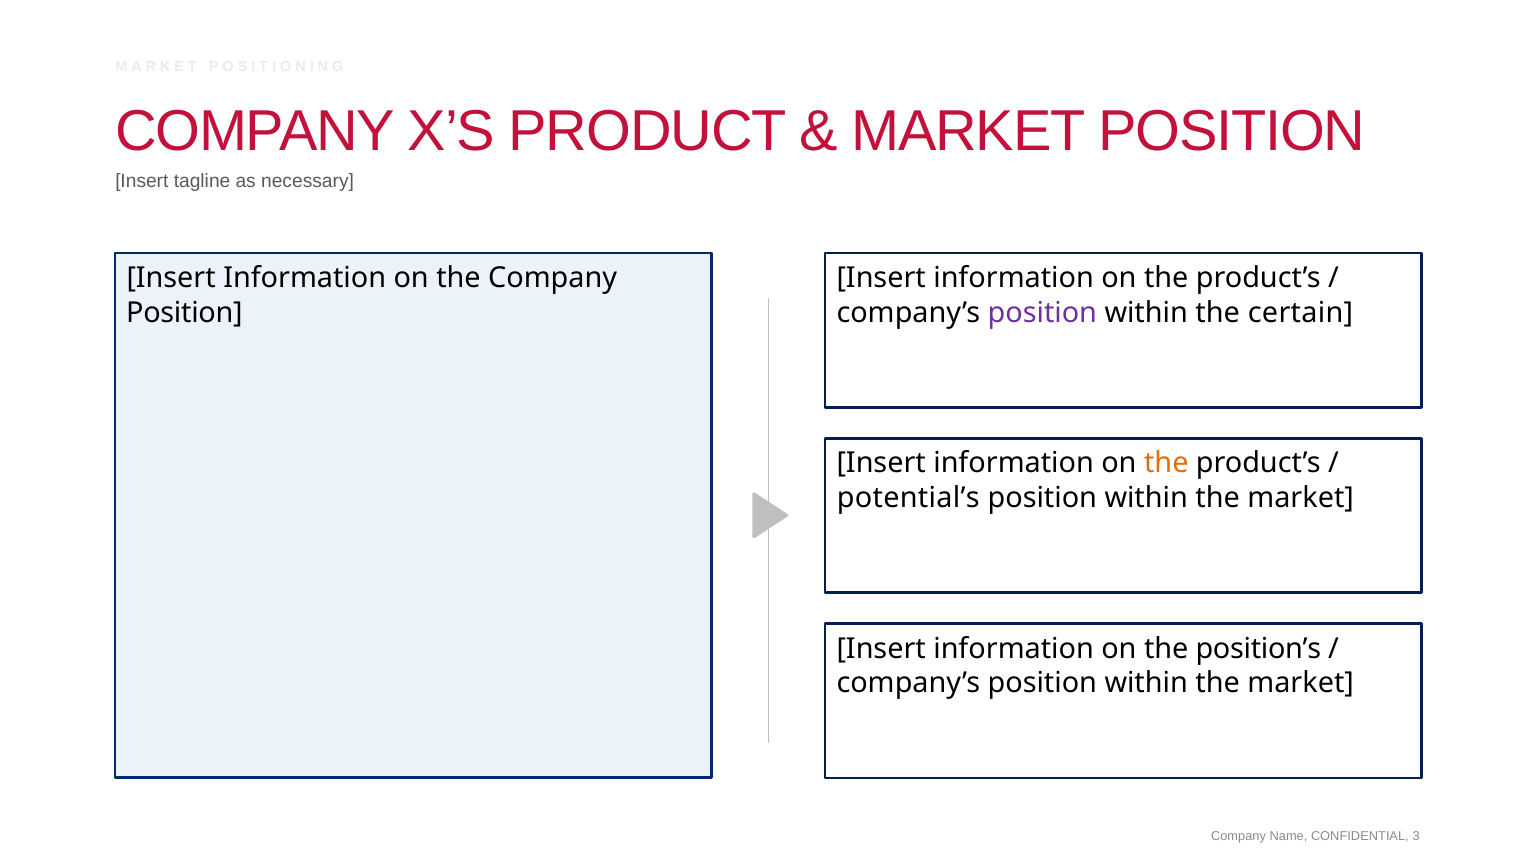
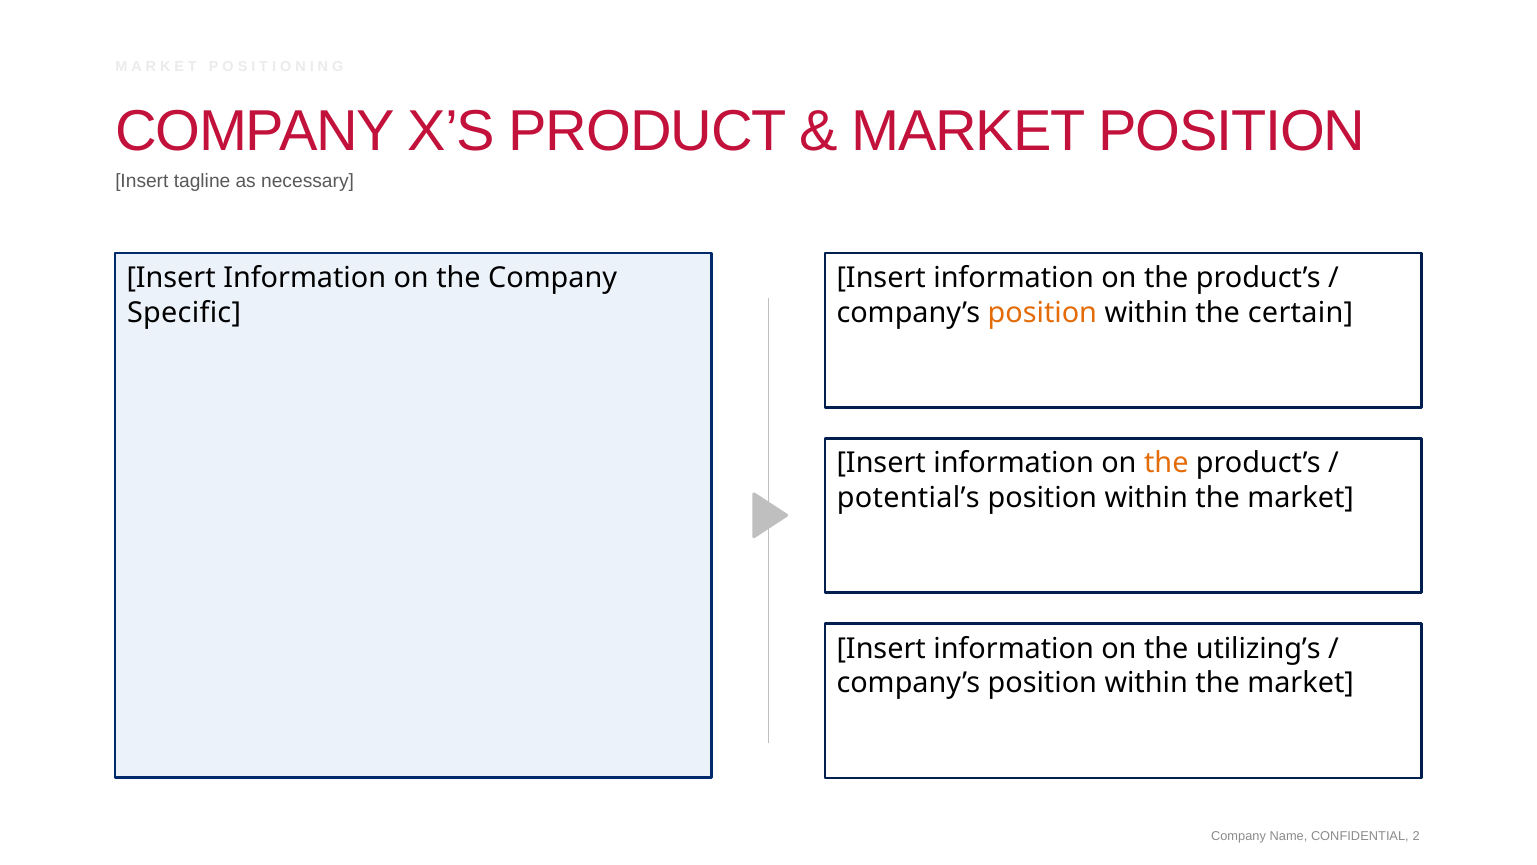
Position at (184, 313): Position -> Specific
position at (1042, 313) colour: purple -> orange
position’s: position’s -> utilizing’s
3: 3 -> 2
